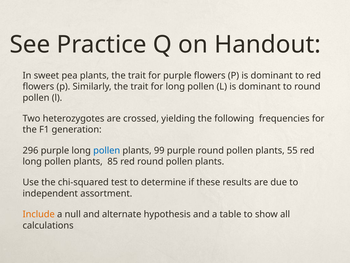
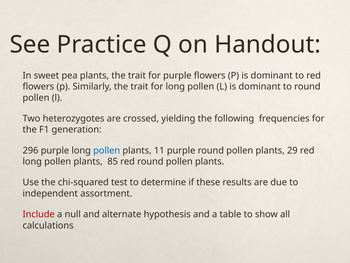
99: 99 -> 11
55: 55 -> 29
Include colour: orange -> red
